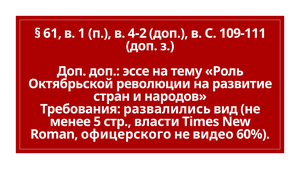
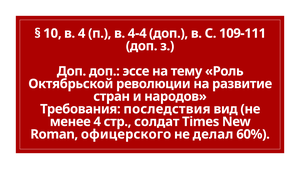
61: 61 -> 10
в 1: 1 -> 4
4-2: 4-2 -> 4-4
развалились: развалились -> последствия
менее 5: 5 -> 4
власти: власти -> солдат
видео: видео -> делал
